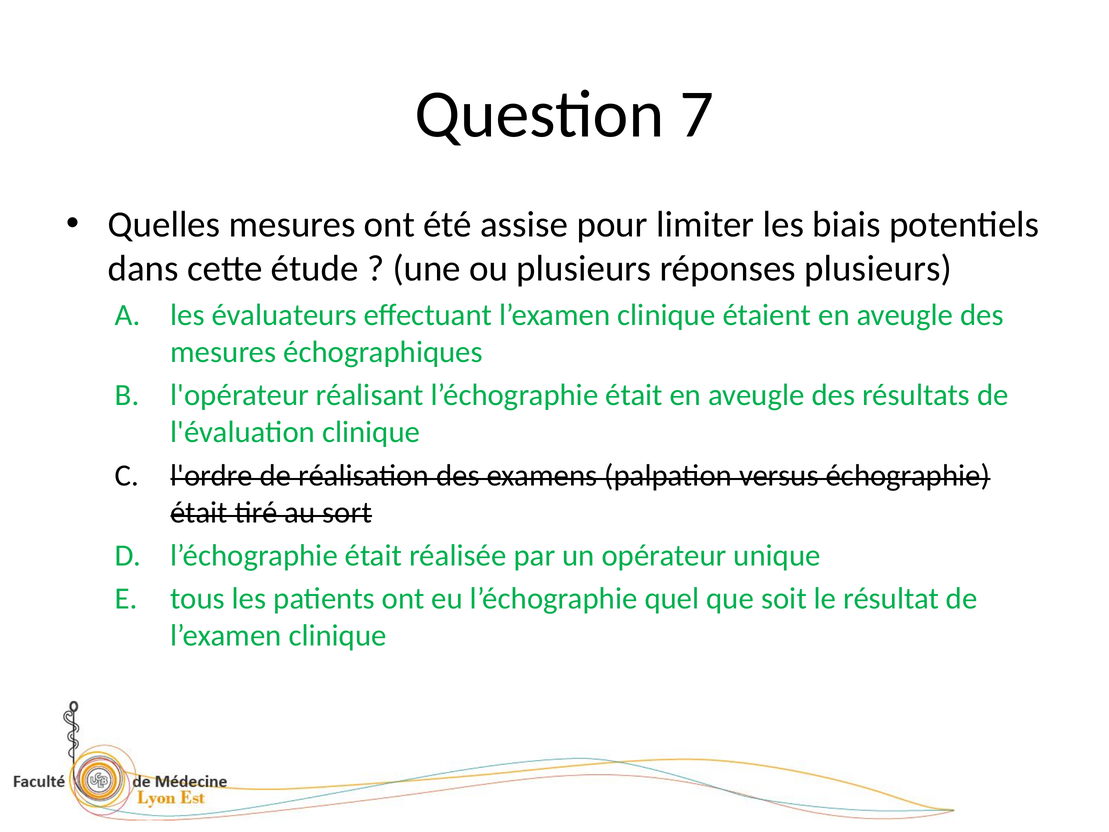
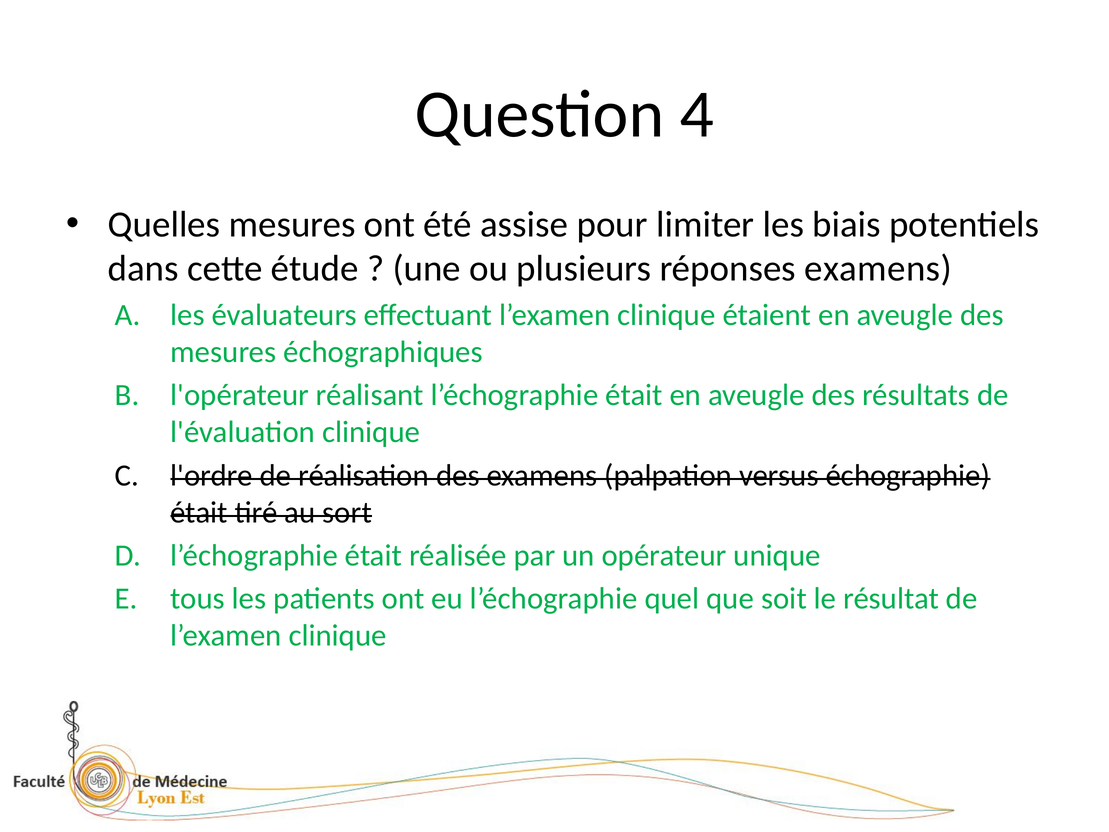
7: 7 -> 4
réponses plusieurs: plusieurs -> examens
